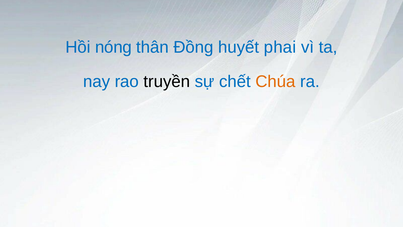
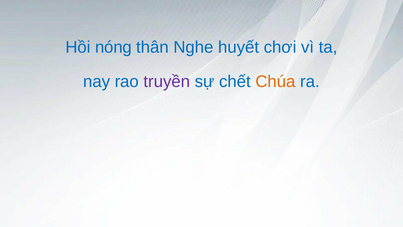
Đồng: Đồng -> Nghe
phai: phai -> chơi
truyền colour: black -> purple
